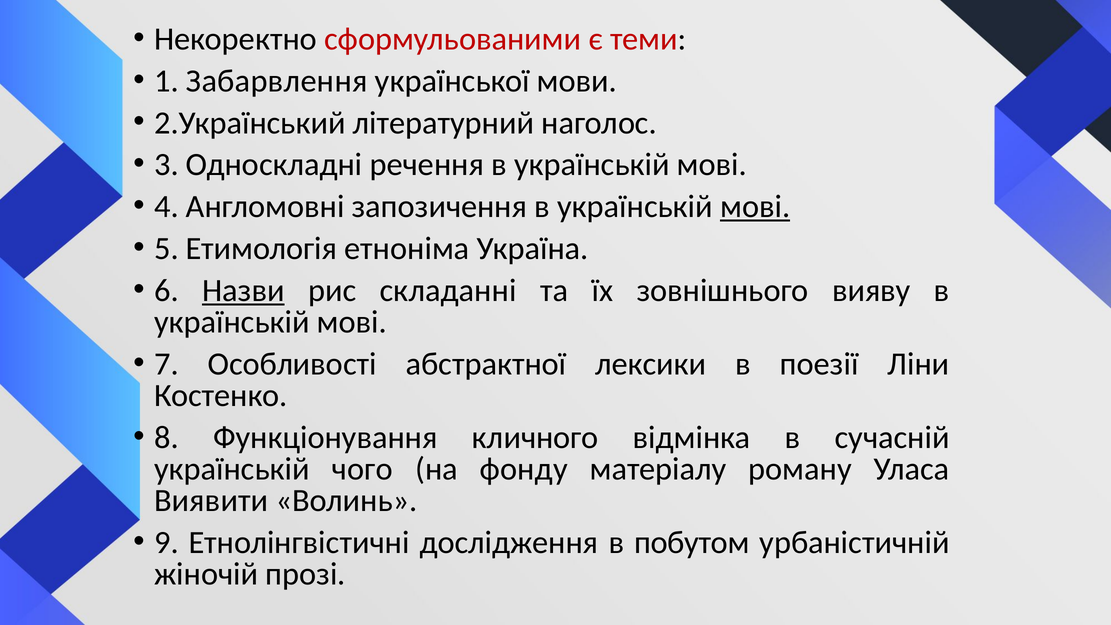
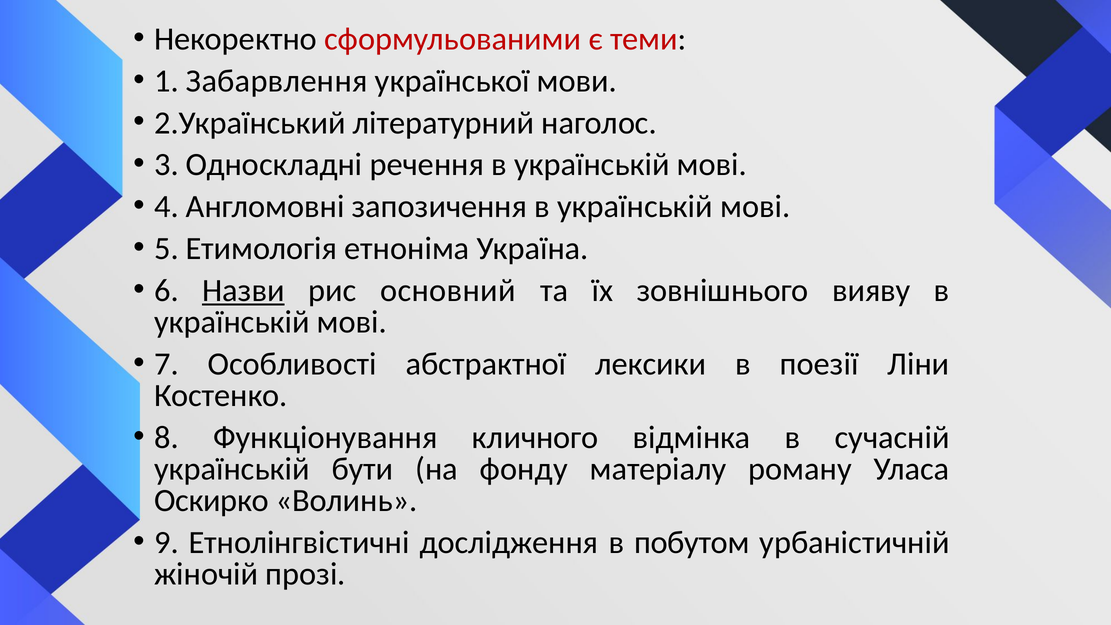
мові at (755, 207) underline: present -> none
складанні: складанні -> основний
чого: чого -> бути
Виявити: Виявити -> Оскирко
